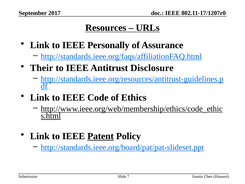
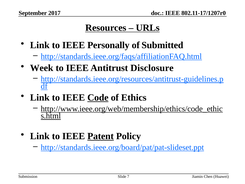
Assurance: Assurance -> Submitted
Their: Their -> Week
Code underline: none -> present
